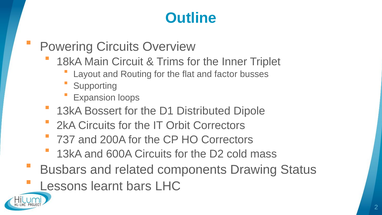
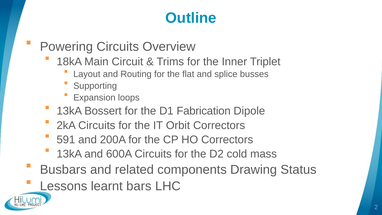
factor: factor -> splice
Distributed: Distributed -> Fabrication
737: 737 -> 591
